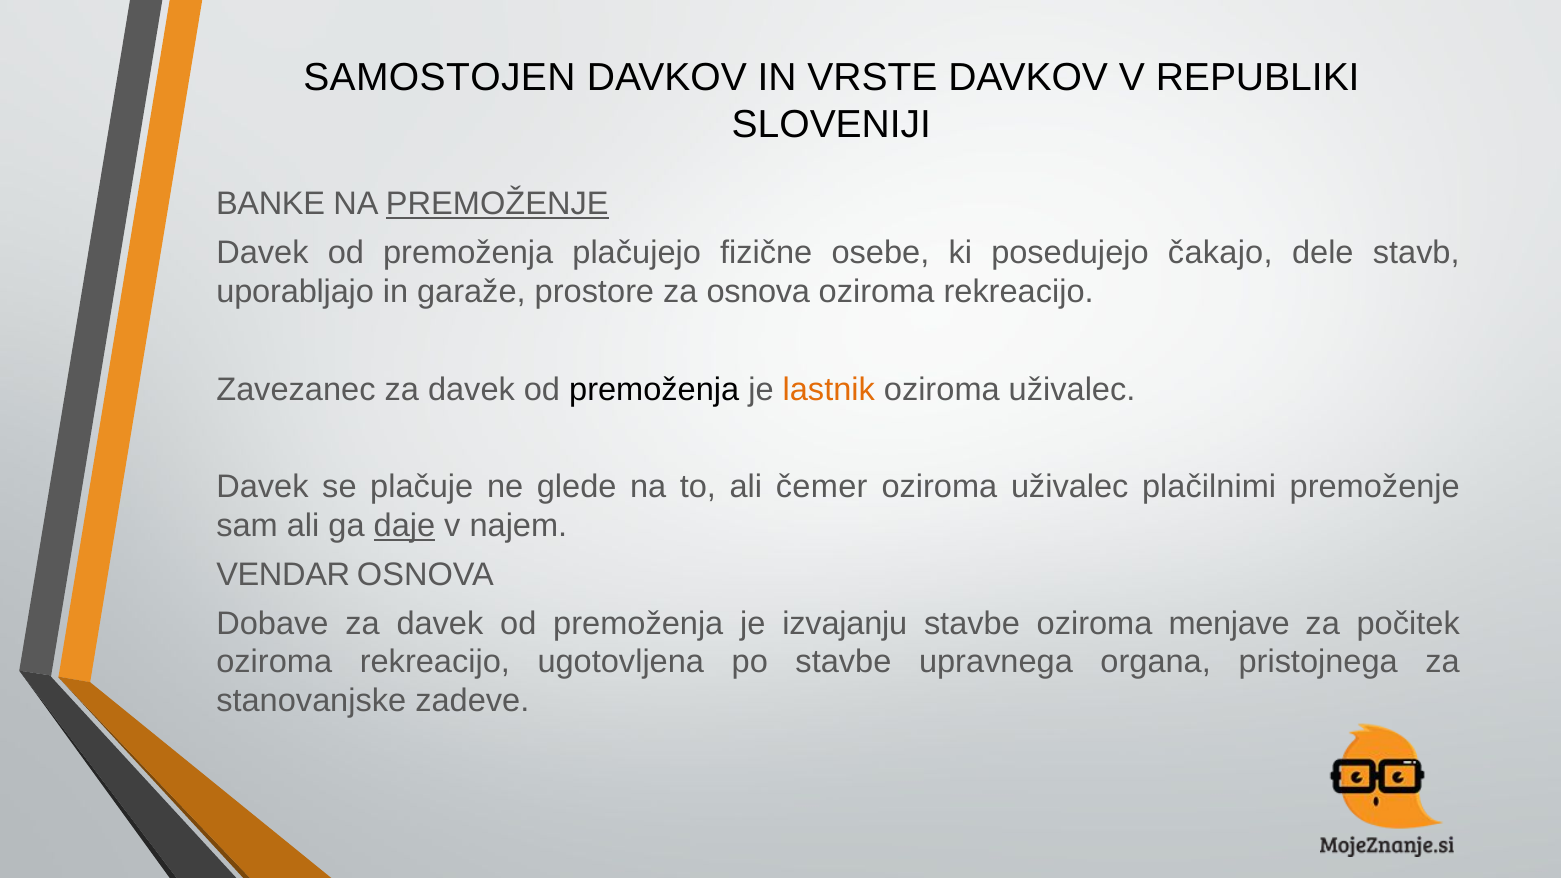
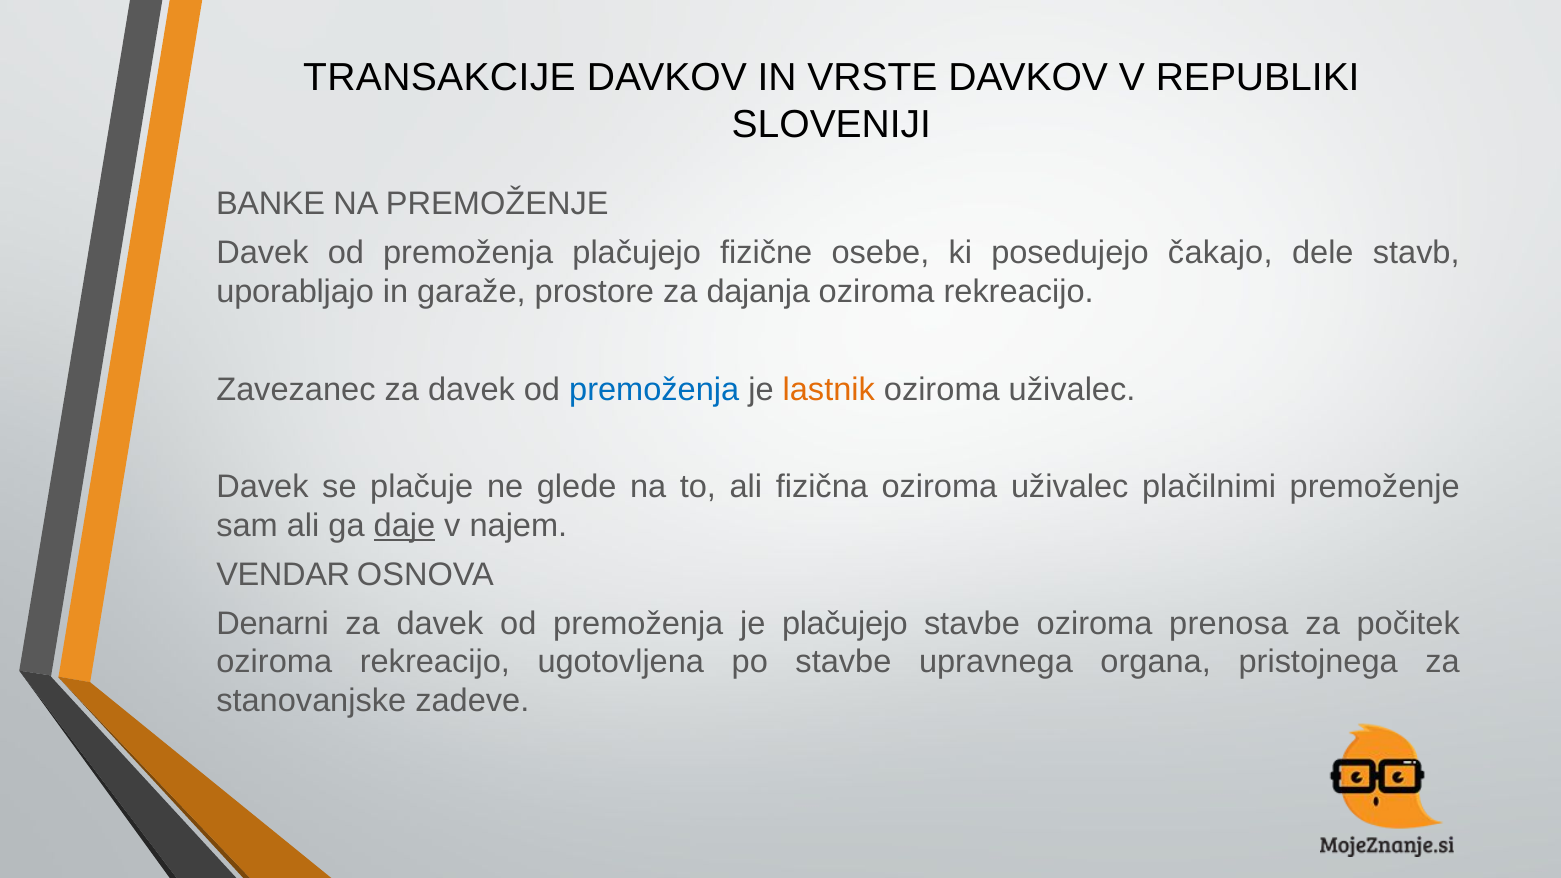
SAMOSTOJEN: SAMOSTOJEN -> TRANSAKCIJE
PREMOŽENJE at (497, 204) underline: present -> none
za osnova: osnova -> dajanja
premoženja at (654, 389) colour: black -> blue
čemer: čemer -> fizična
Dobave: Dobave -> Denarni
je izvajanju: izvajanju -> plačujejo
menjave: menjave -> prenosa
